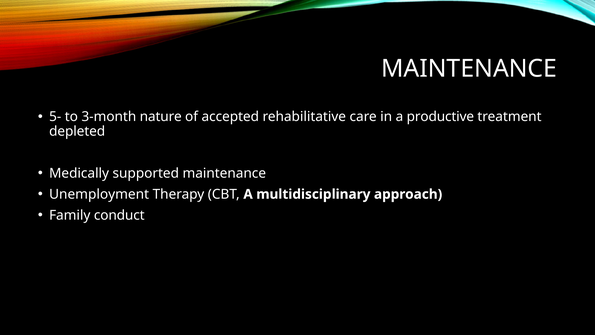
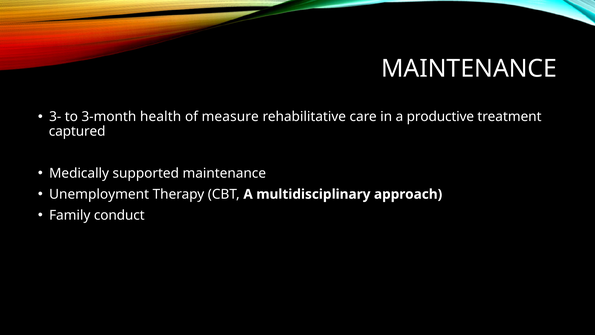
5-: 5- -> 3-
nature: nature -> health
accepted: accepted -> measure
depleted: depleted -> captured
